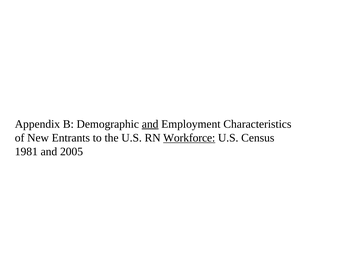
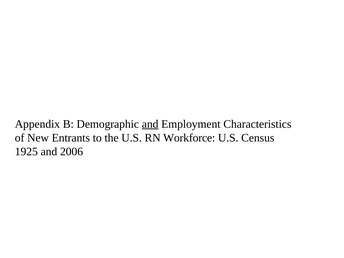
Workforce underline: present -> none
1981: 1981 -> 1925
2005: 2005 -> 2006
